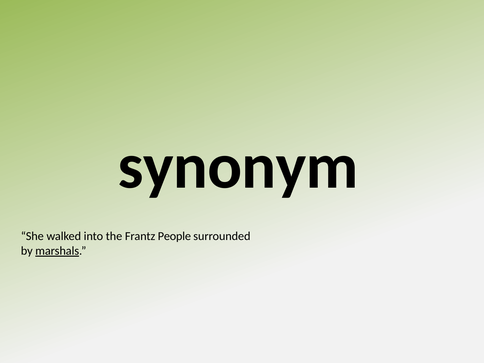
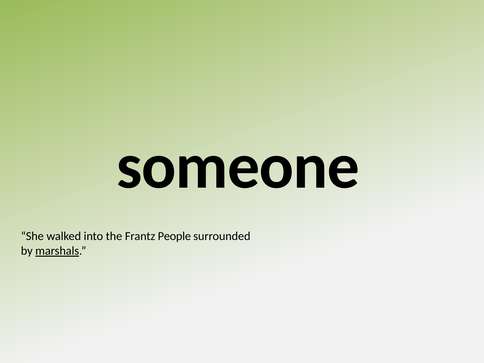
synonym: synonym -> someone
